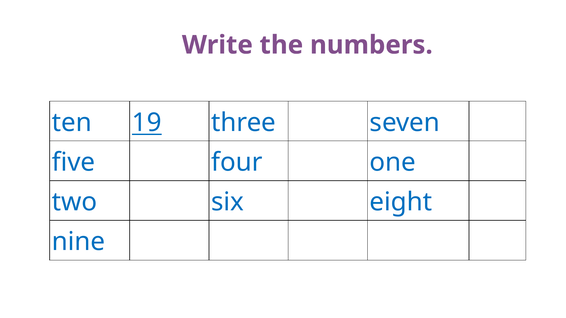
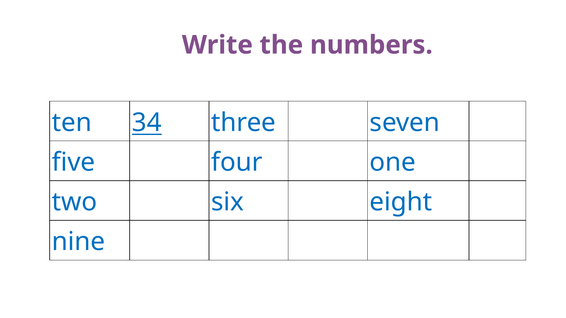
19: 19 -> 34
